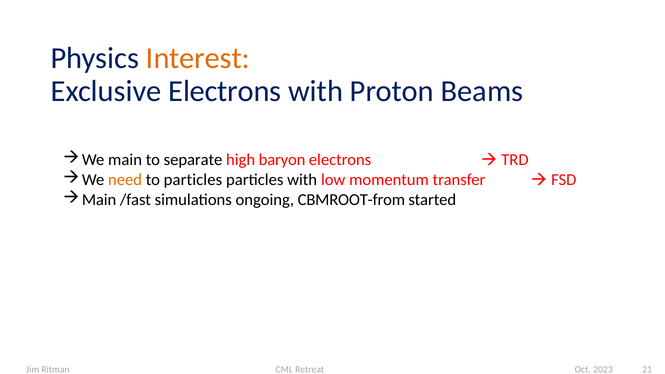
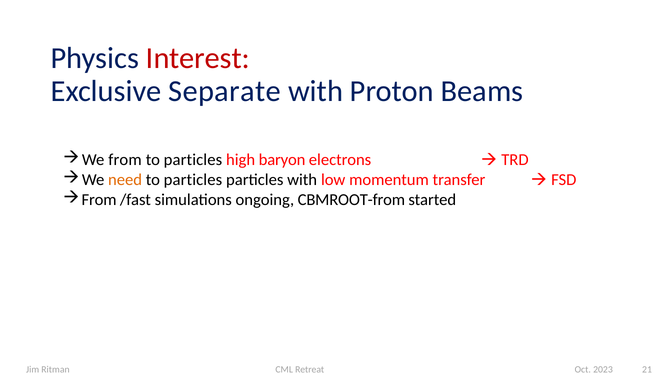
Interest colour: orange -> red
Exclusive Electrons: Electrons -> Separate
We main: main -> from
separate at (193, 160): separate -> particles
Main at (99, 200): Main -> From
